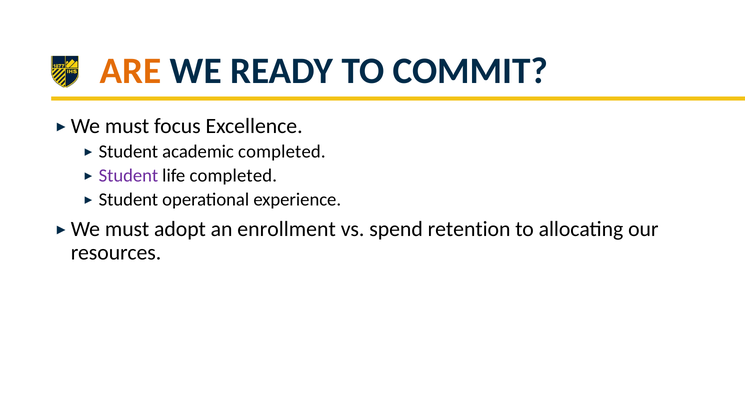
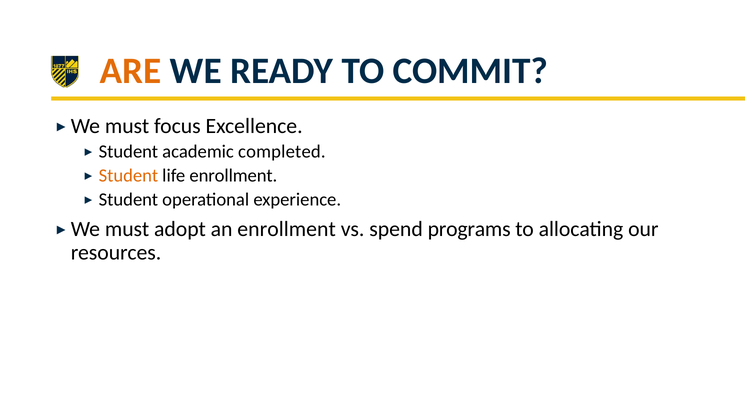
Student at (128, 176) colour: purple -> orange
life completed: completed -> enrollment
retention: retention -> programs
